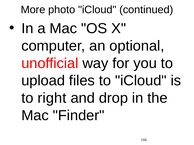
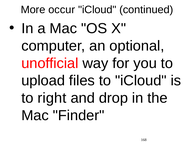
photo: photo -> occur
